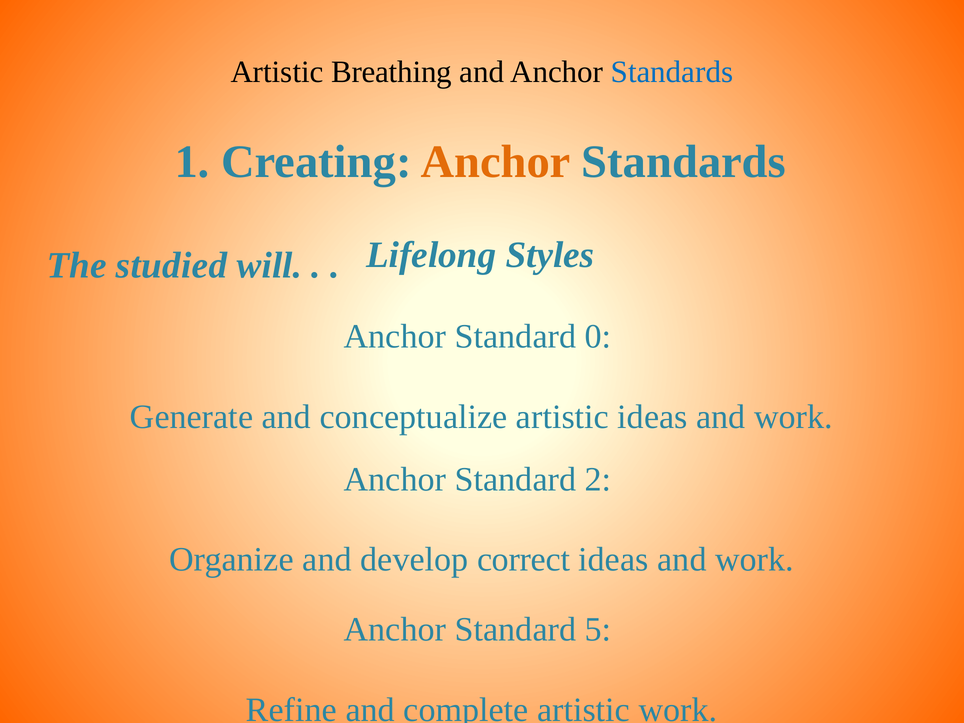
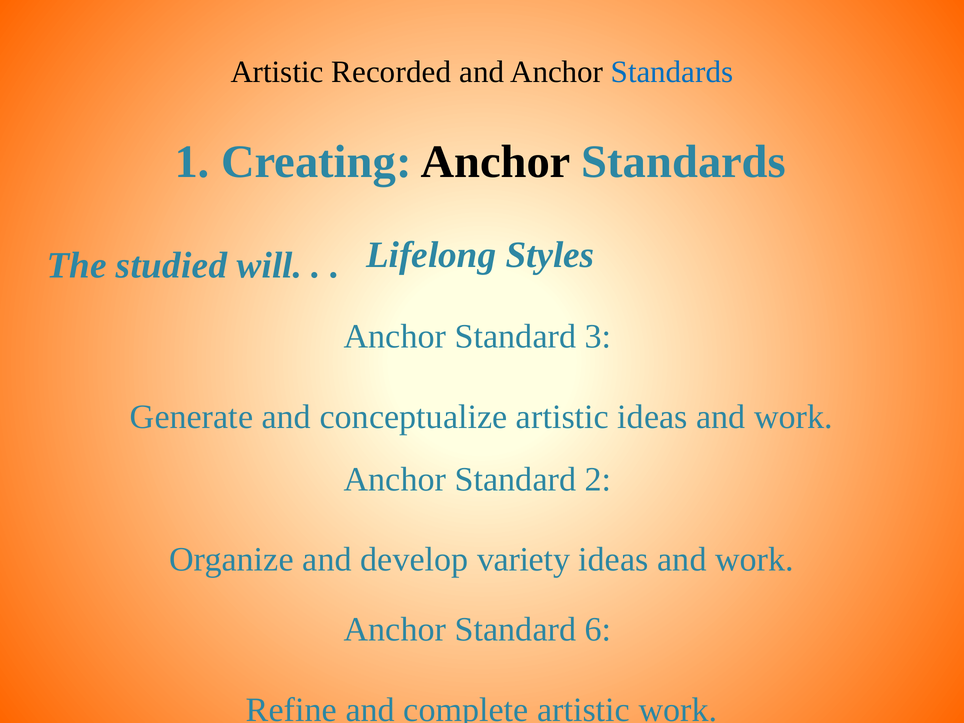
Breathing: Breathing -> Recorded
Anchor at (496, 162) colour: orange -> black
0: 0 -> 3
correct: correct -> variety
5: 5 -> 6
